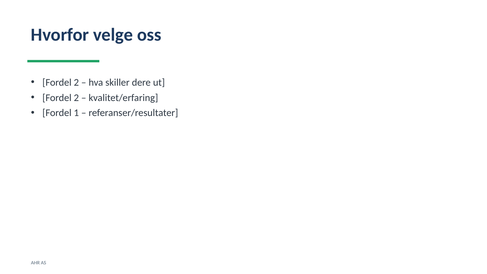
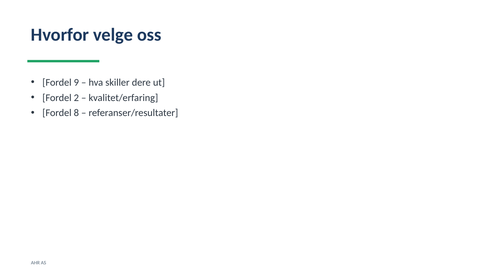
2 at (76, 82): 2 -> 9
1: 1 -> 8
